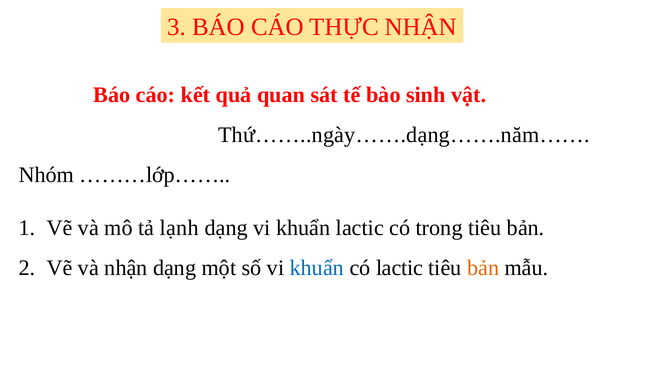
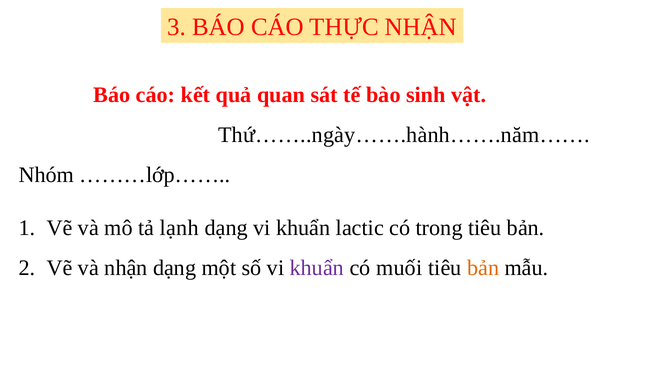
Thứ……..ngày…….dạng…….năm……: Thứ……..ngày…….dạng…….năm…… -> Thứ……..ngày…….hành…….năm……
khuẩn at (317, 268) colour: blue -> purple
có lactic: lactic -> muối
